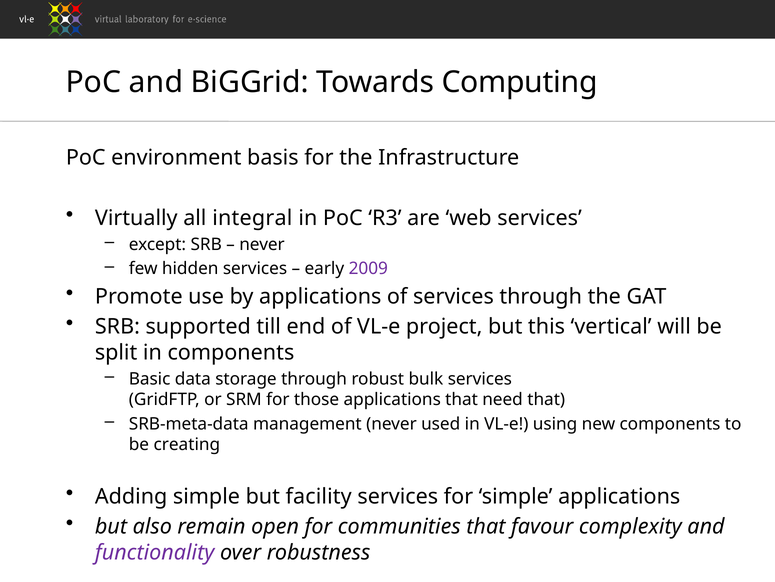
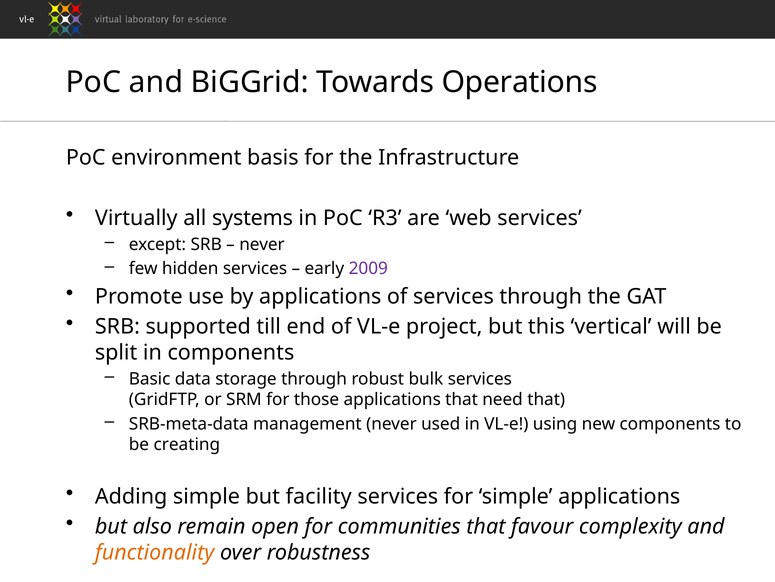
Computing: Computing -> Operations
integral: integral -> systems
functionality colour: purple -> orange
